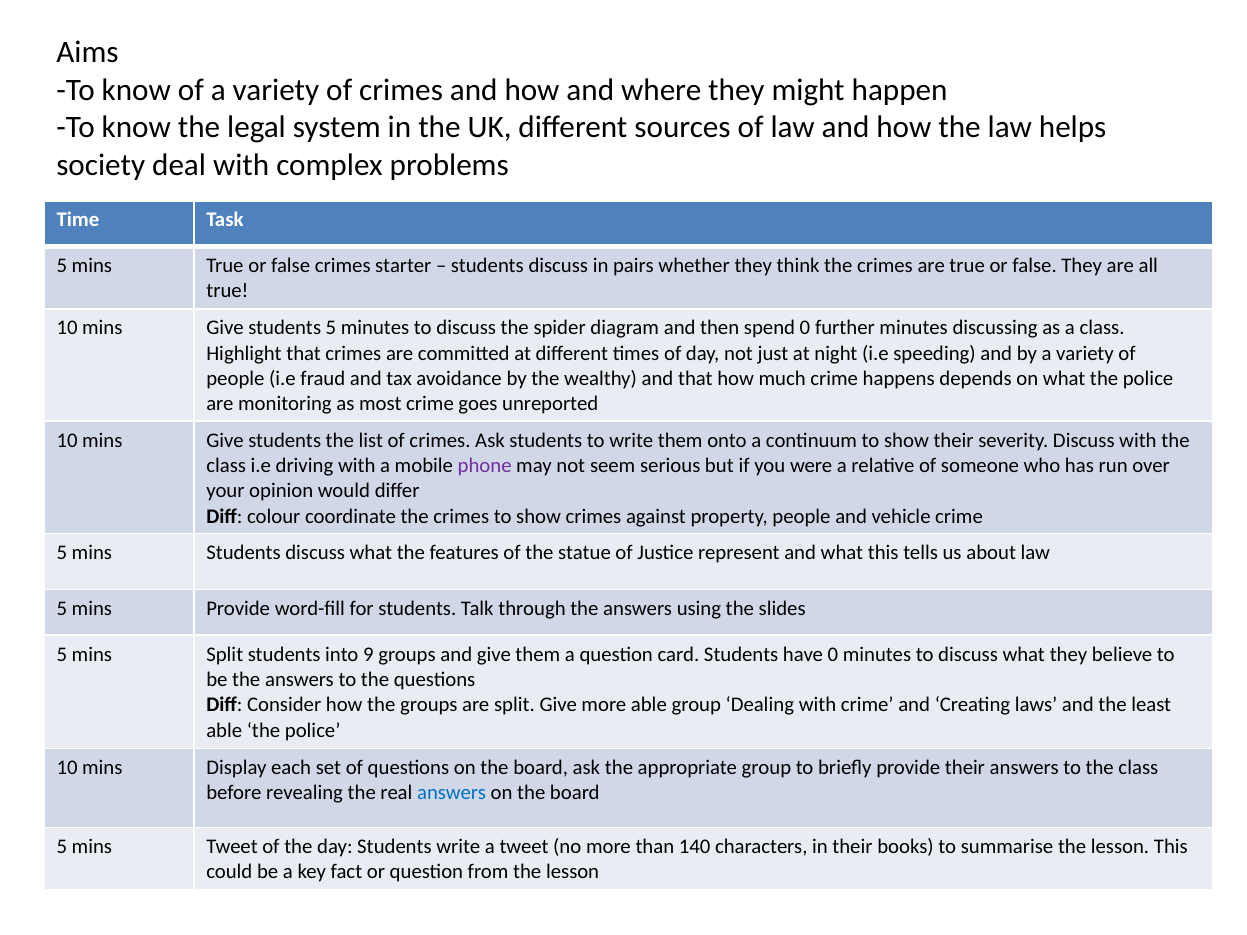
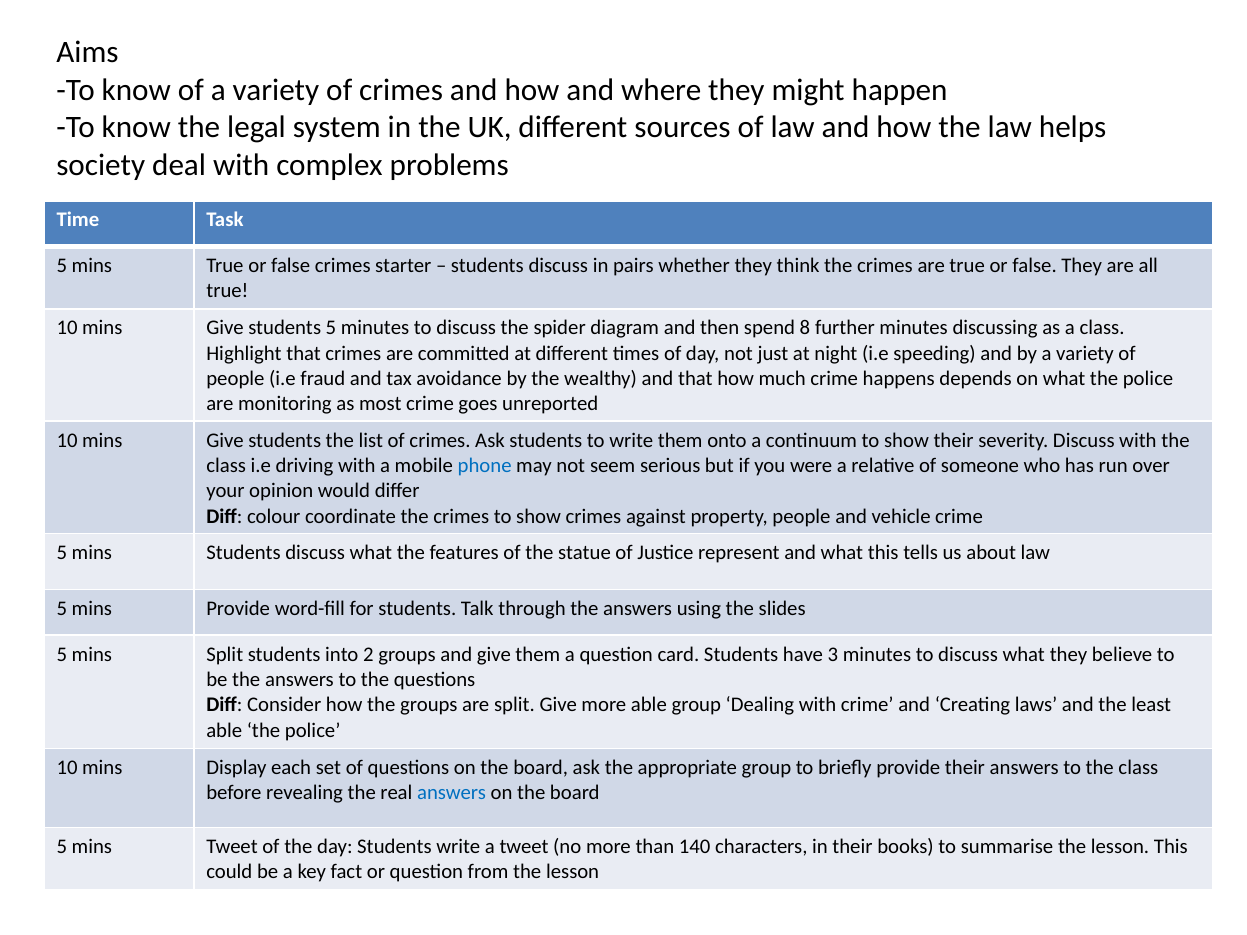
spend 0: 0 -> 8
phone colour: purple -> blue
9: 9 -> 2
have 0: 0 -> 3
